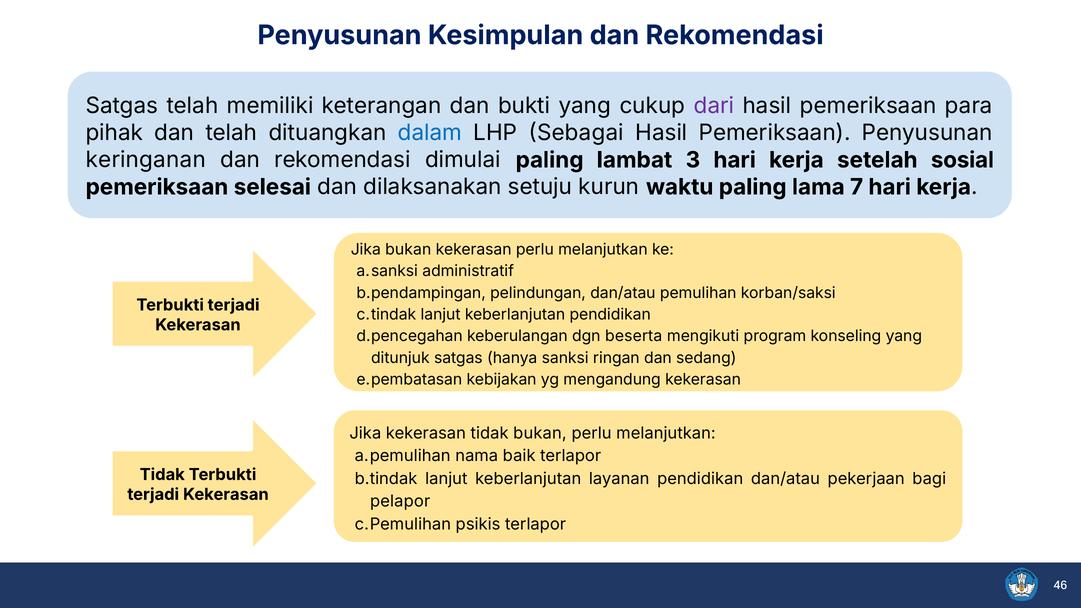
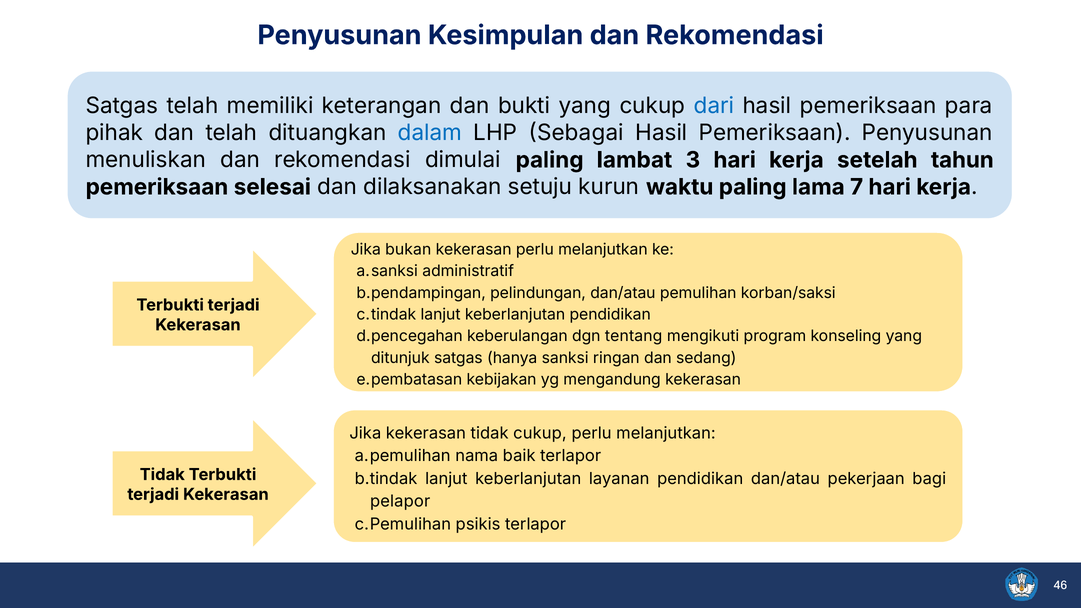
dari colour: purple -> blue
keringanan: keringanan -> menuliskan
sosial: sosial -> tahun
beserta: beserta -> tentang
tidak bukan: bukan -> cukup
